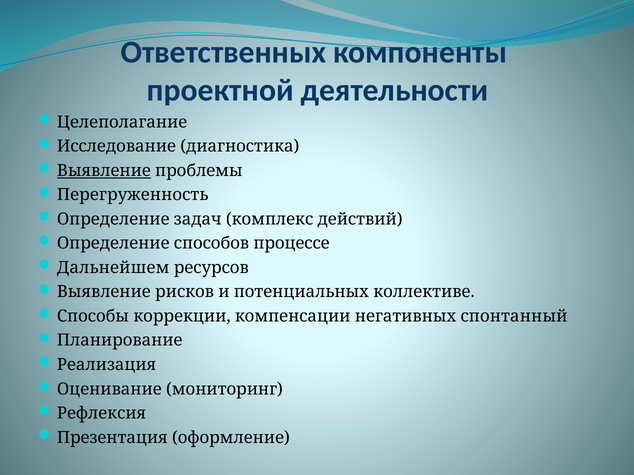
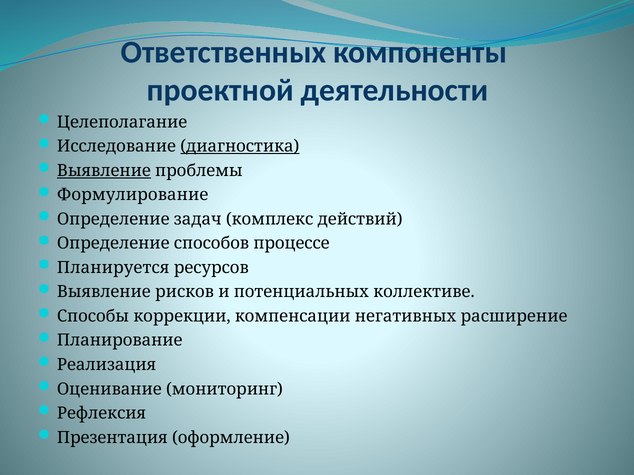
диагностика underline: none -> present
Перегруженность: Перегруженность -> Формулирование
Дальнейшем: Дальнейшем -> Планируется
спонтанный: спонтанный -> расширение
